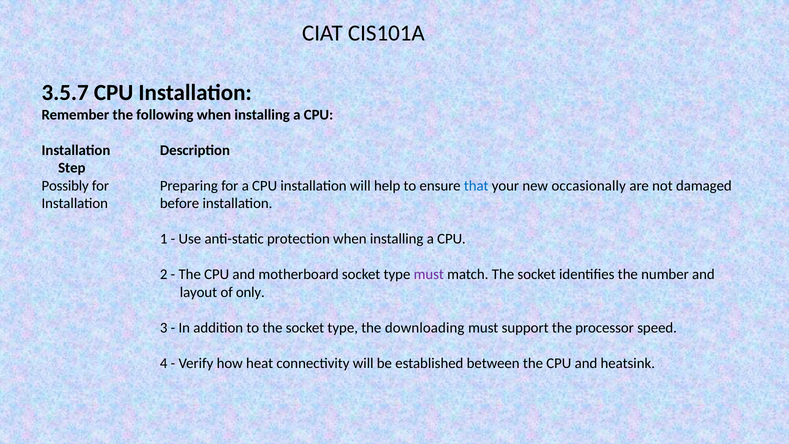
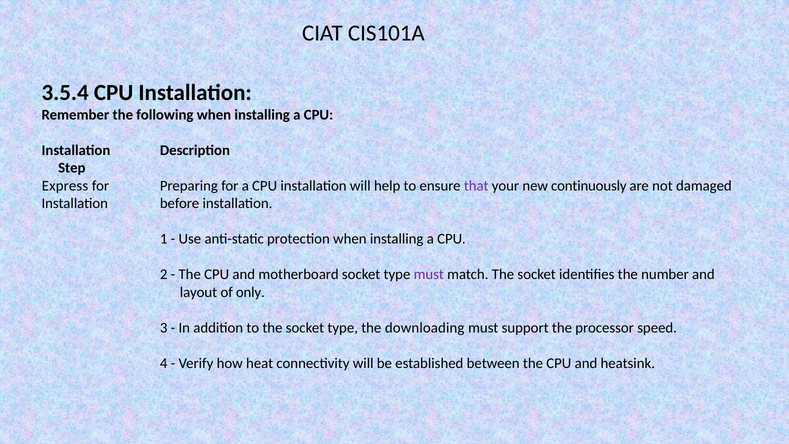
3.5.7: 3.5.7 -> 3.5.4
Possibly: Possibly -> Express
that colour: blue -> purple
occasionally: occasionally -> continuously
